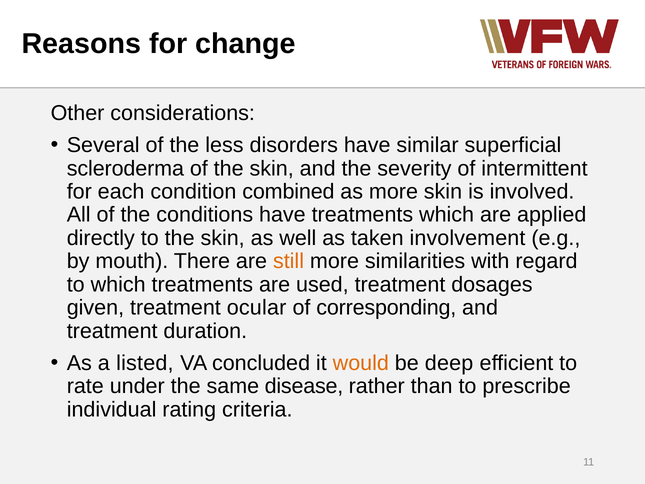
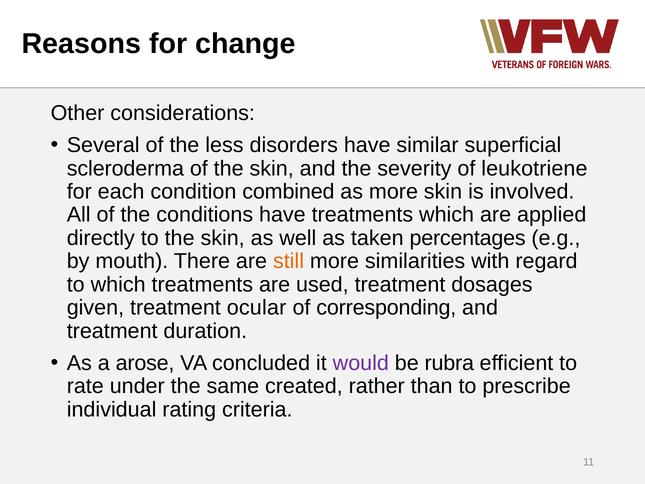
intermittent: intermittent -> leukotriene
involvement: involvement -> percentages
listed: listed -> arose
would colour: orange -> purple
deep: deep -> rubra
disease: disease -> created
